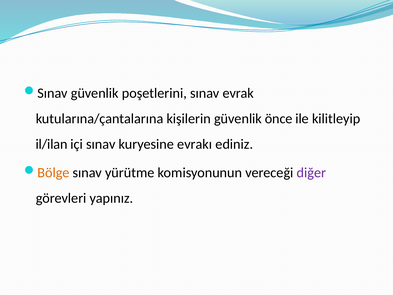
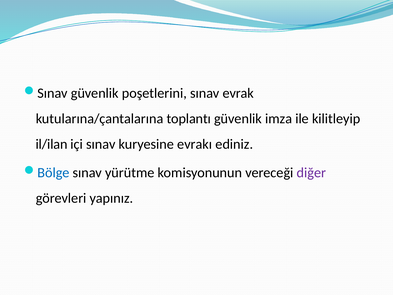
kişilerin: kişilerin -> toplantı
önce: önce -> imza
Bölge colour: orange -> blue
